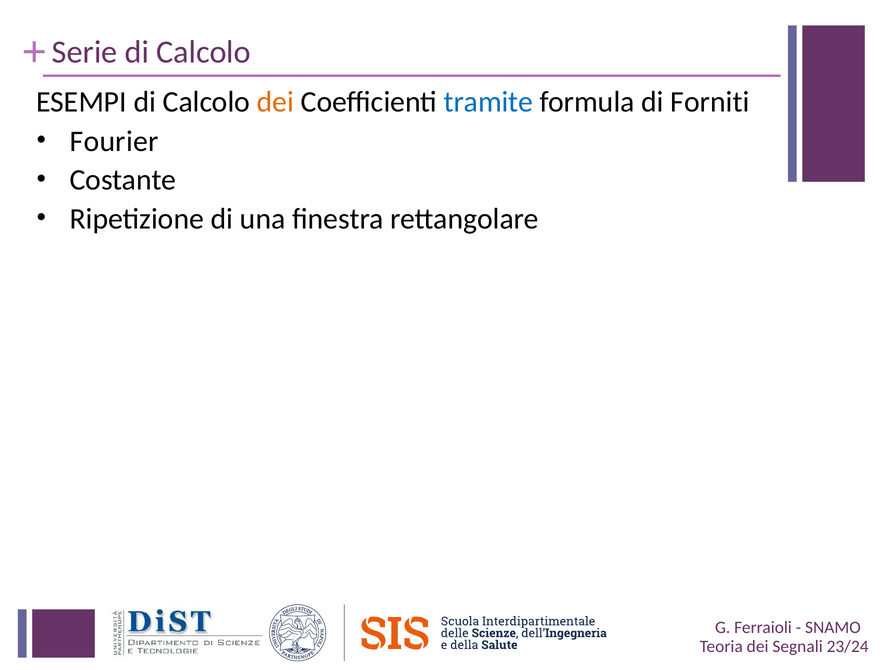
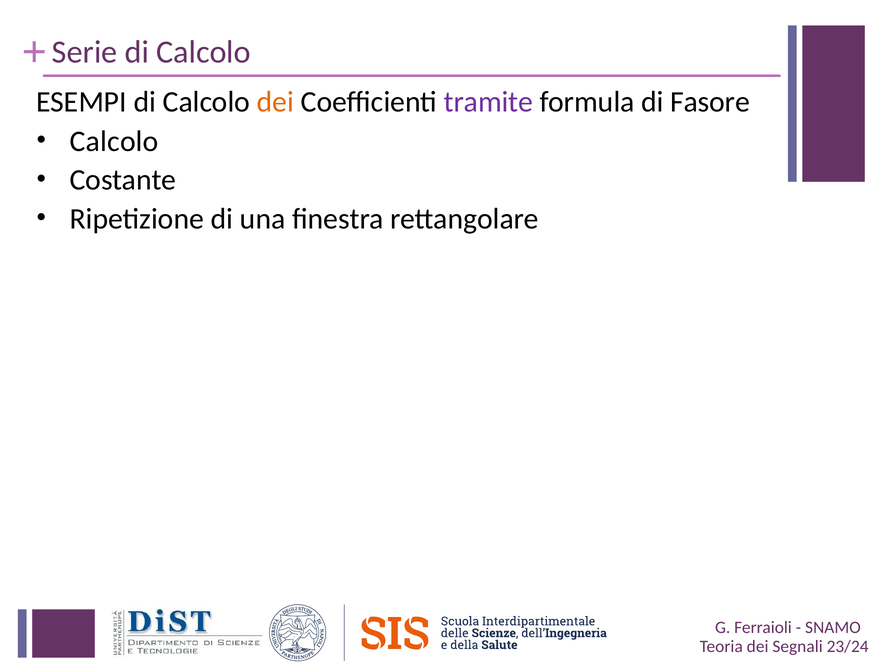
tramite colour: blue -> purple
Forniti: Forniti -> Fasore
Fourier at (114, 141): Fourier -> Calcolo
